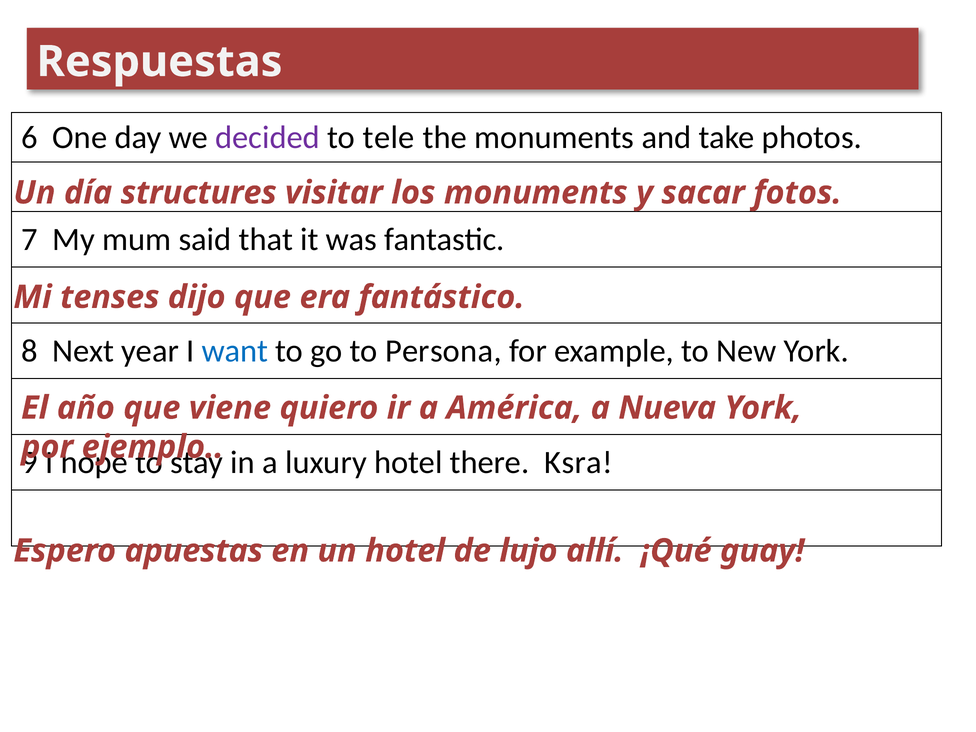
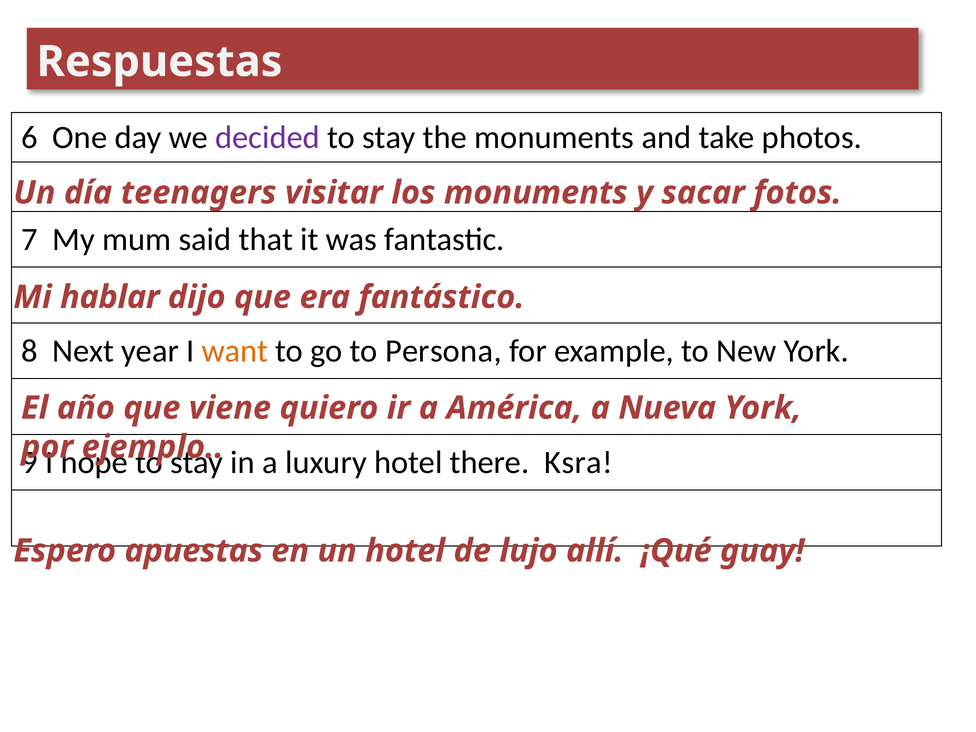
tele at (389, 137): tele -> stay
structures: structures -> teenagers
tenses: tenses -> hablar
want colour: blue -> orange
